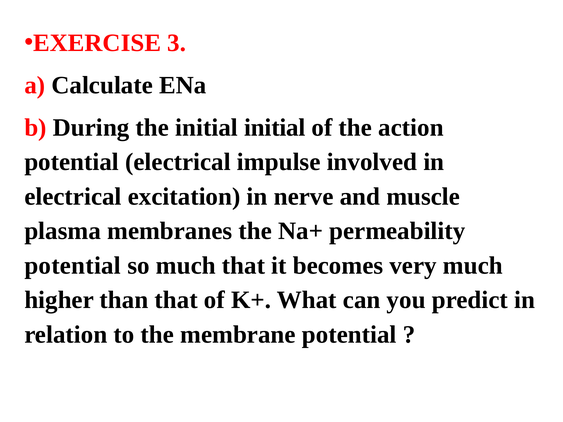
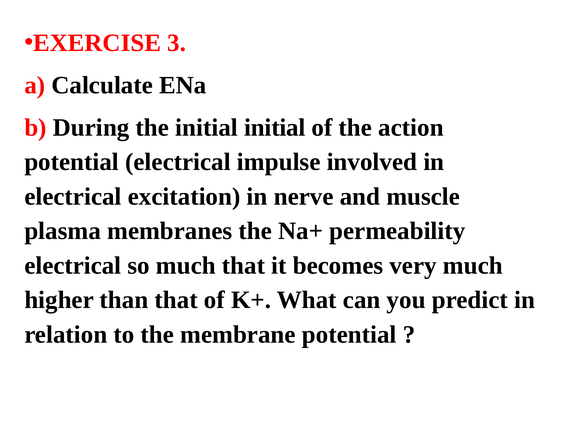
potential at (73, 266): potential -> electrical
